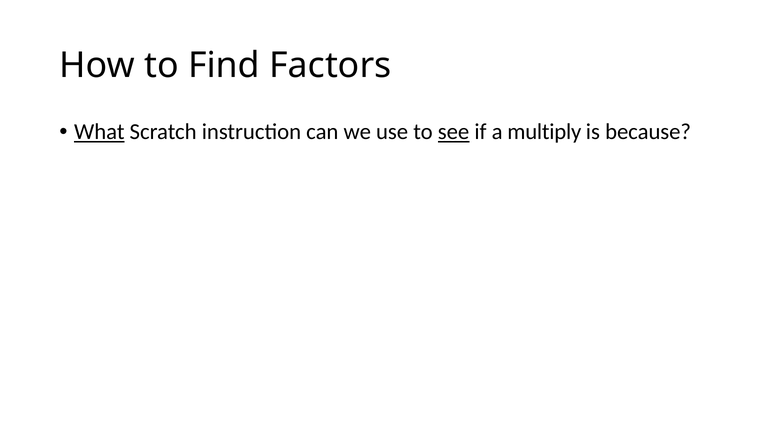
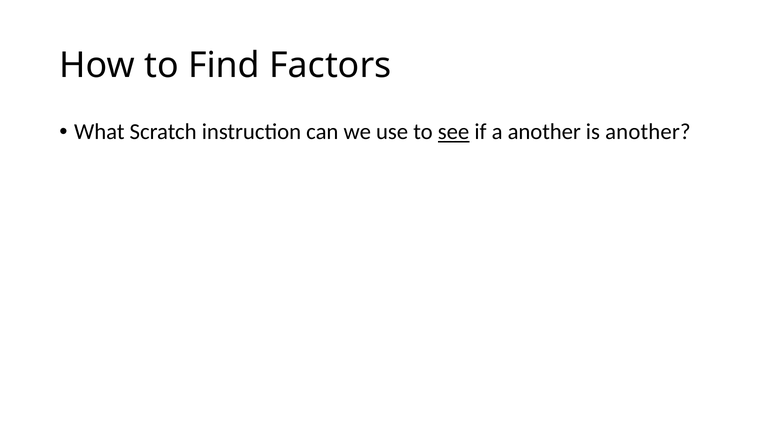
What underline: present -> none
a multiply: multiply -> another
is because: because -> another
